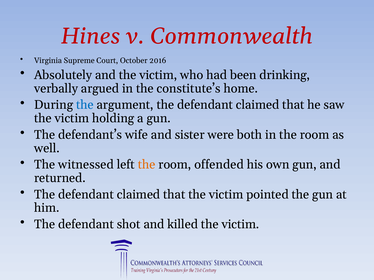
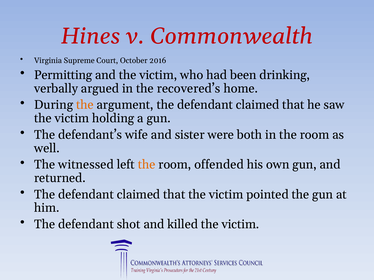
Absolutely: Absolutely -> Permitting
constitute’s: constitute’s -> recovered’s
the at (85, 105) colour: blue -> orange
